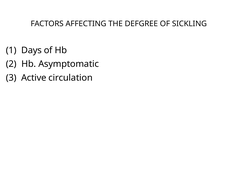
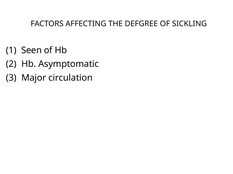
Days: Days -> Seen
Active: Active -> Major
